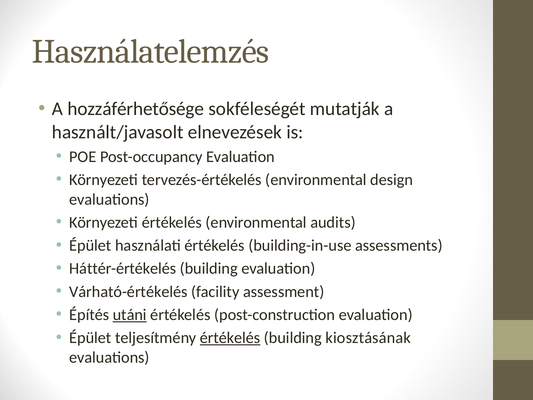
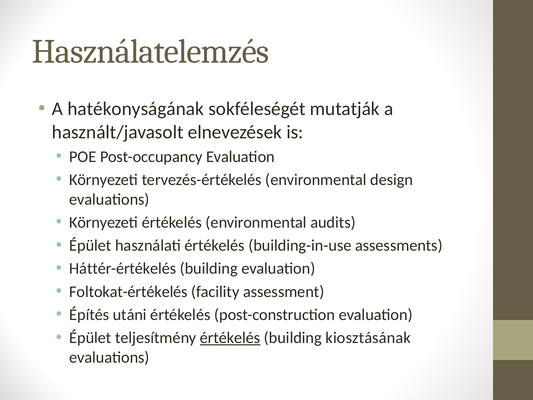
hozzáférhetősége: hozzáférhetősége -> hatékonyságának
Várható-értékelés: Várható-értékelés -> Foltokat-értékelés
utáni underline: present -> none
